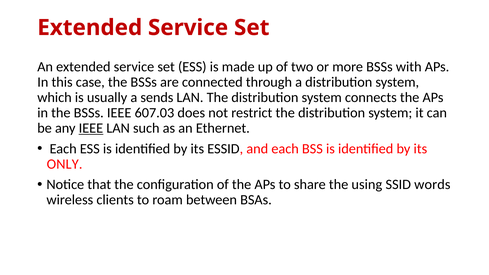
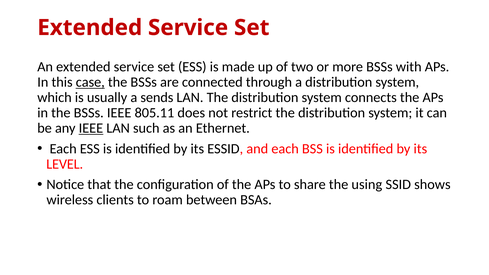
case underline: none -> present
607.03: 607.03 -> 805.11
ONLY: ONLY -> LEVEL
words: words -> shows
